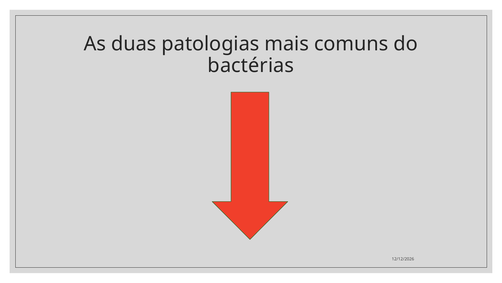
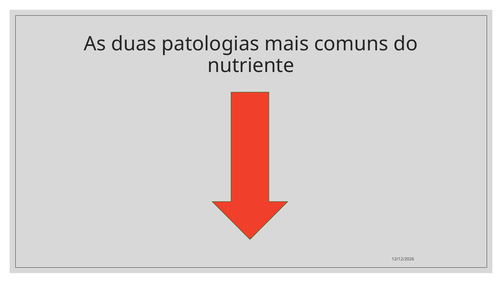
bactérias: bactérias -> nutriente
